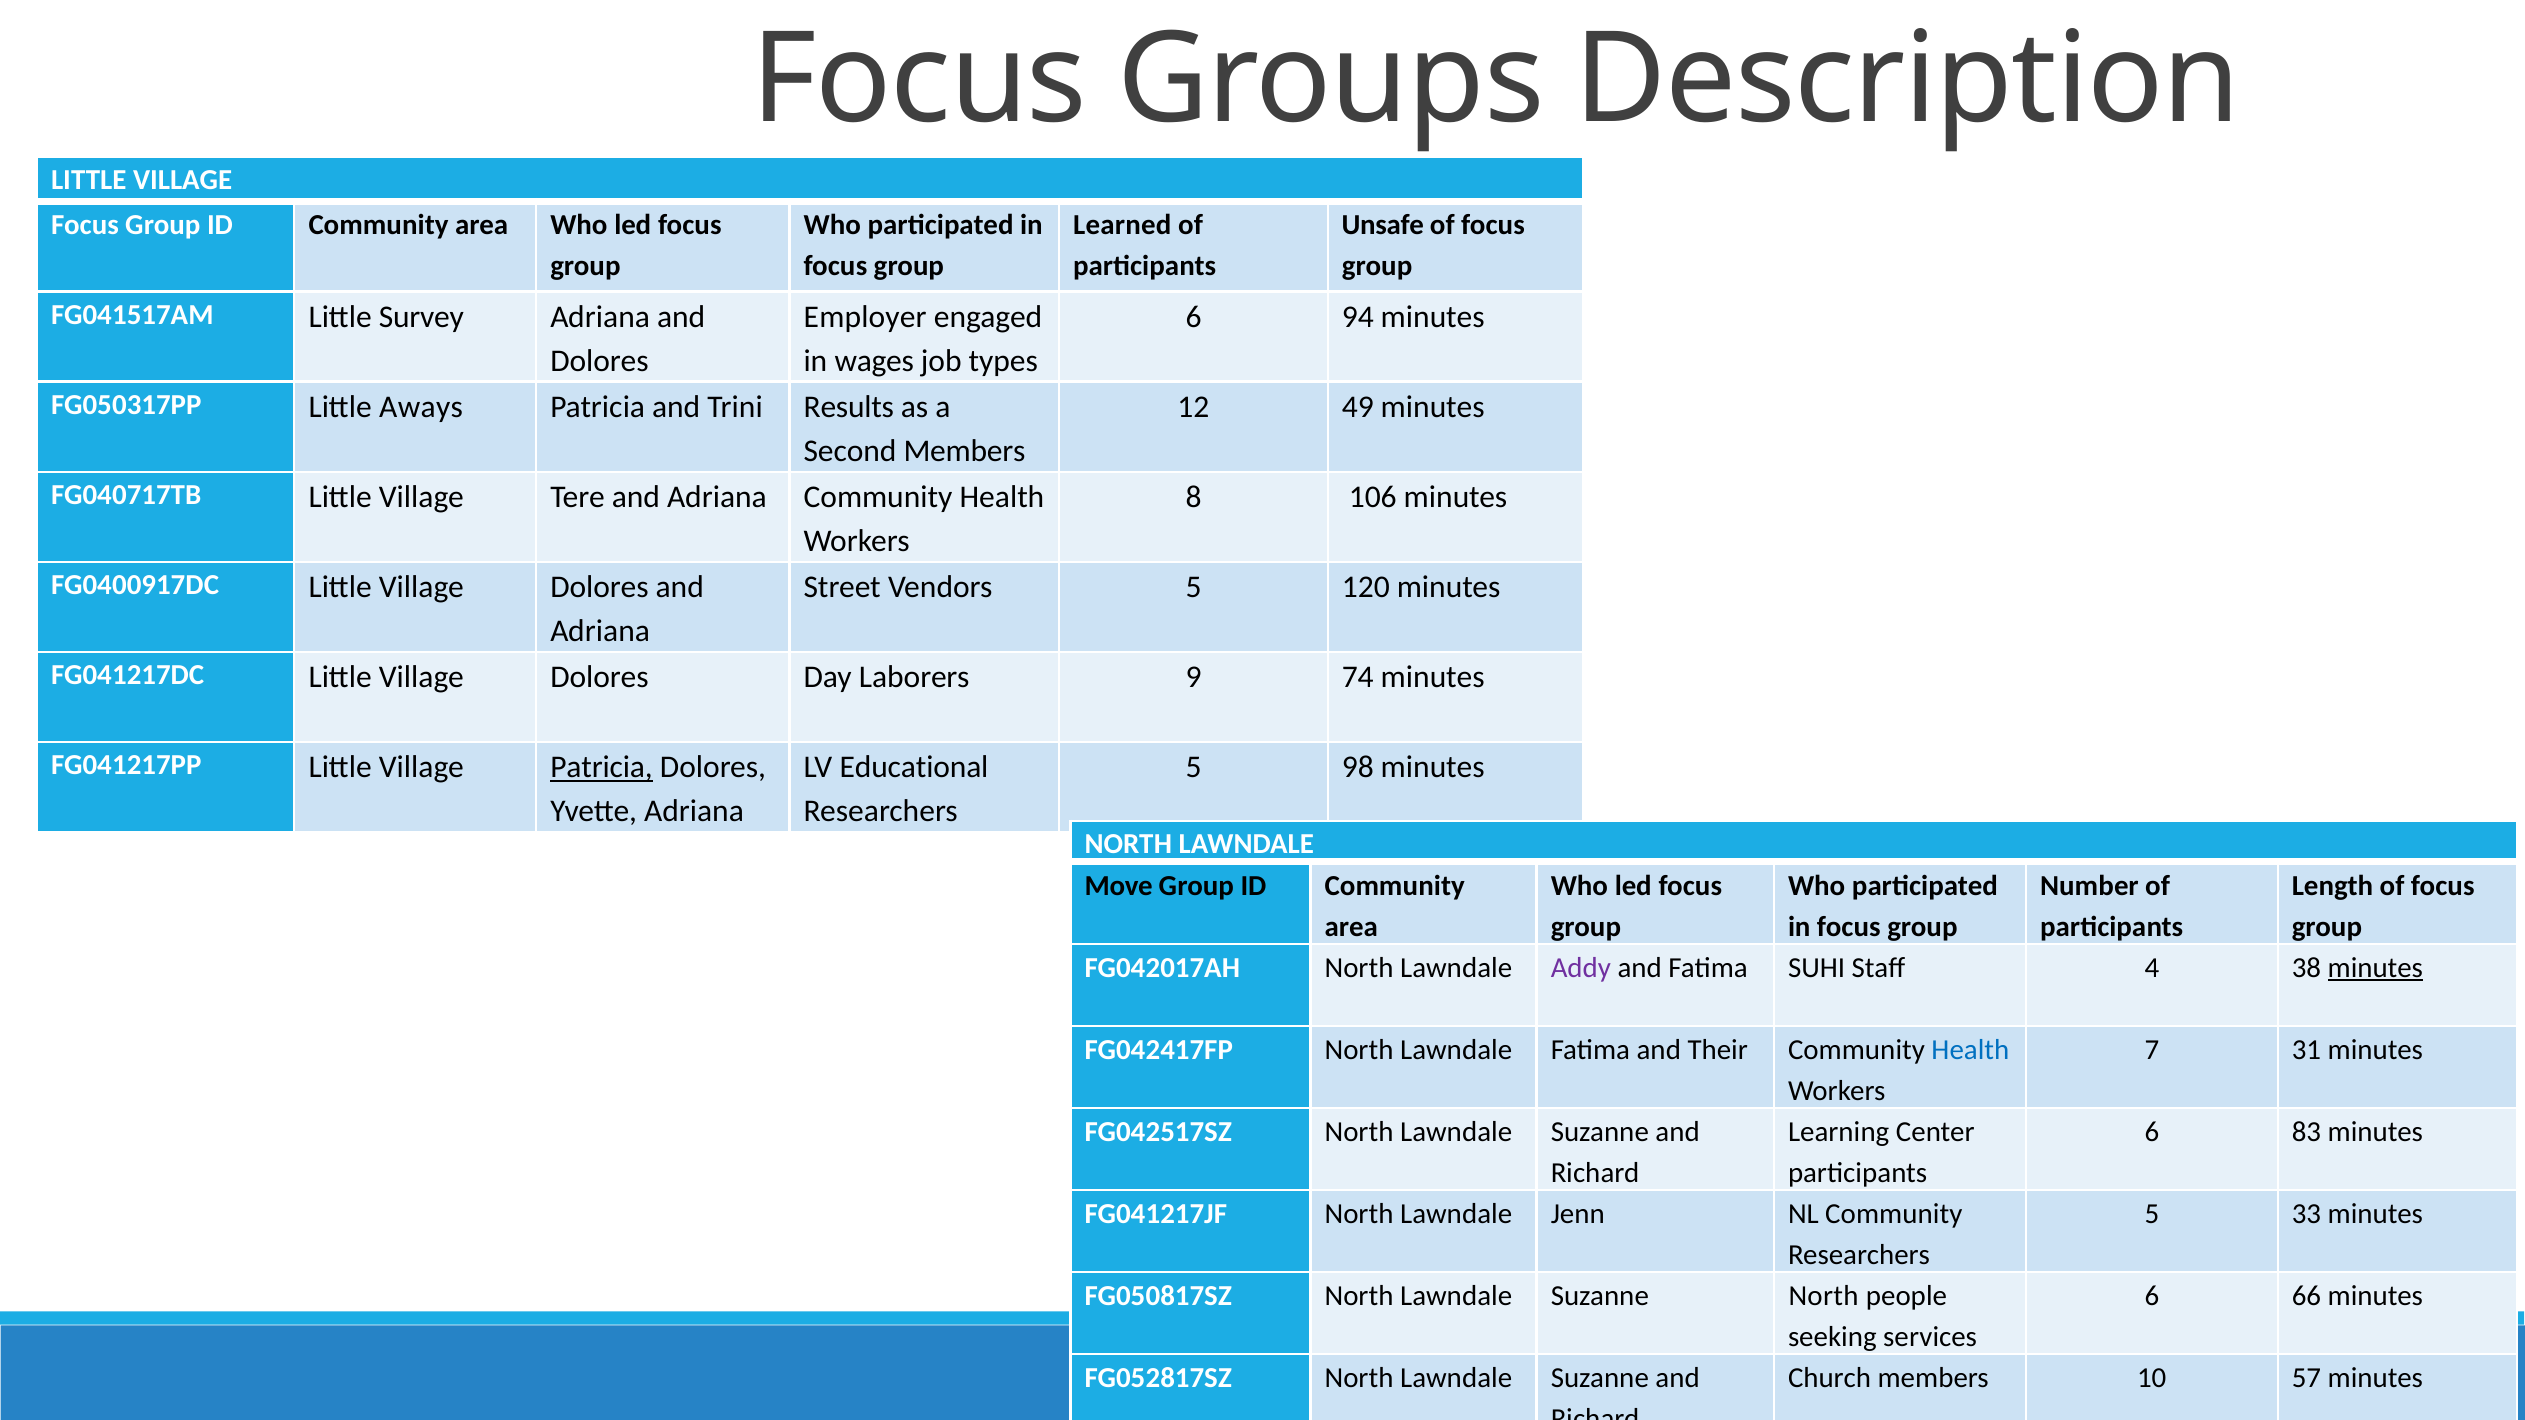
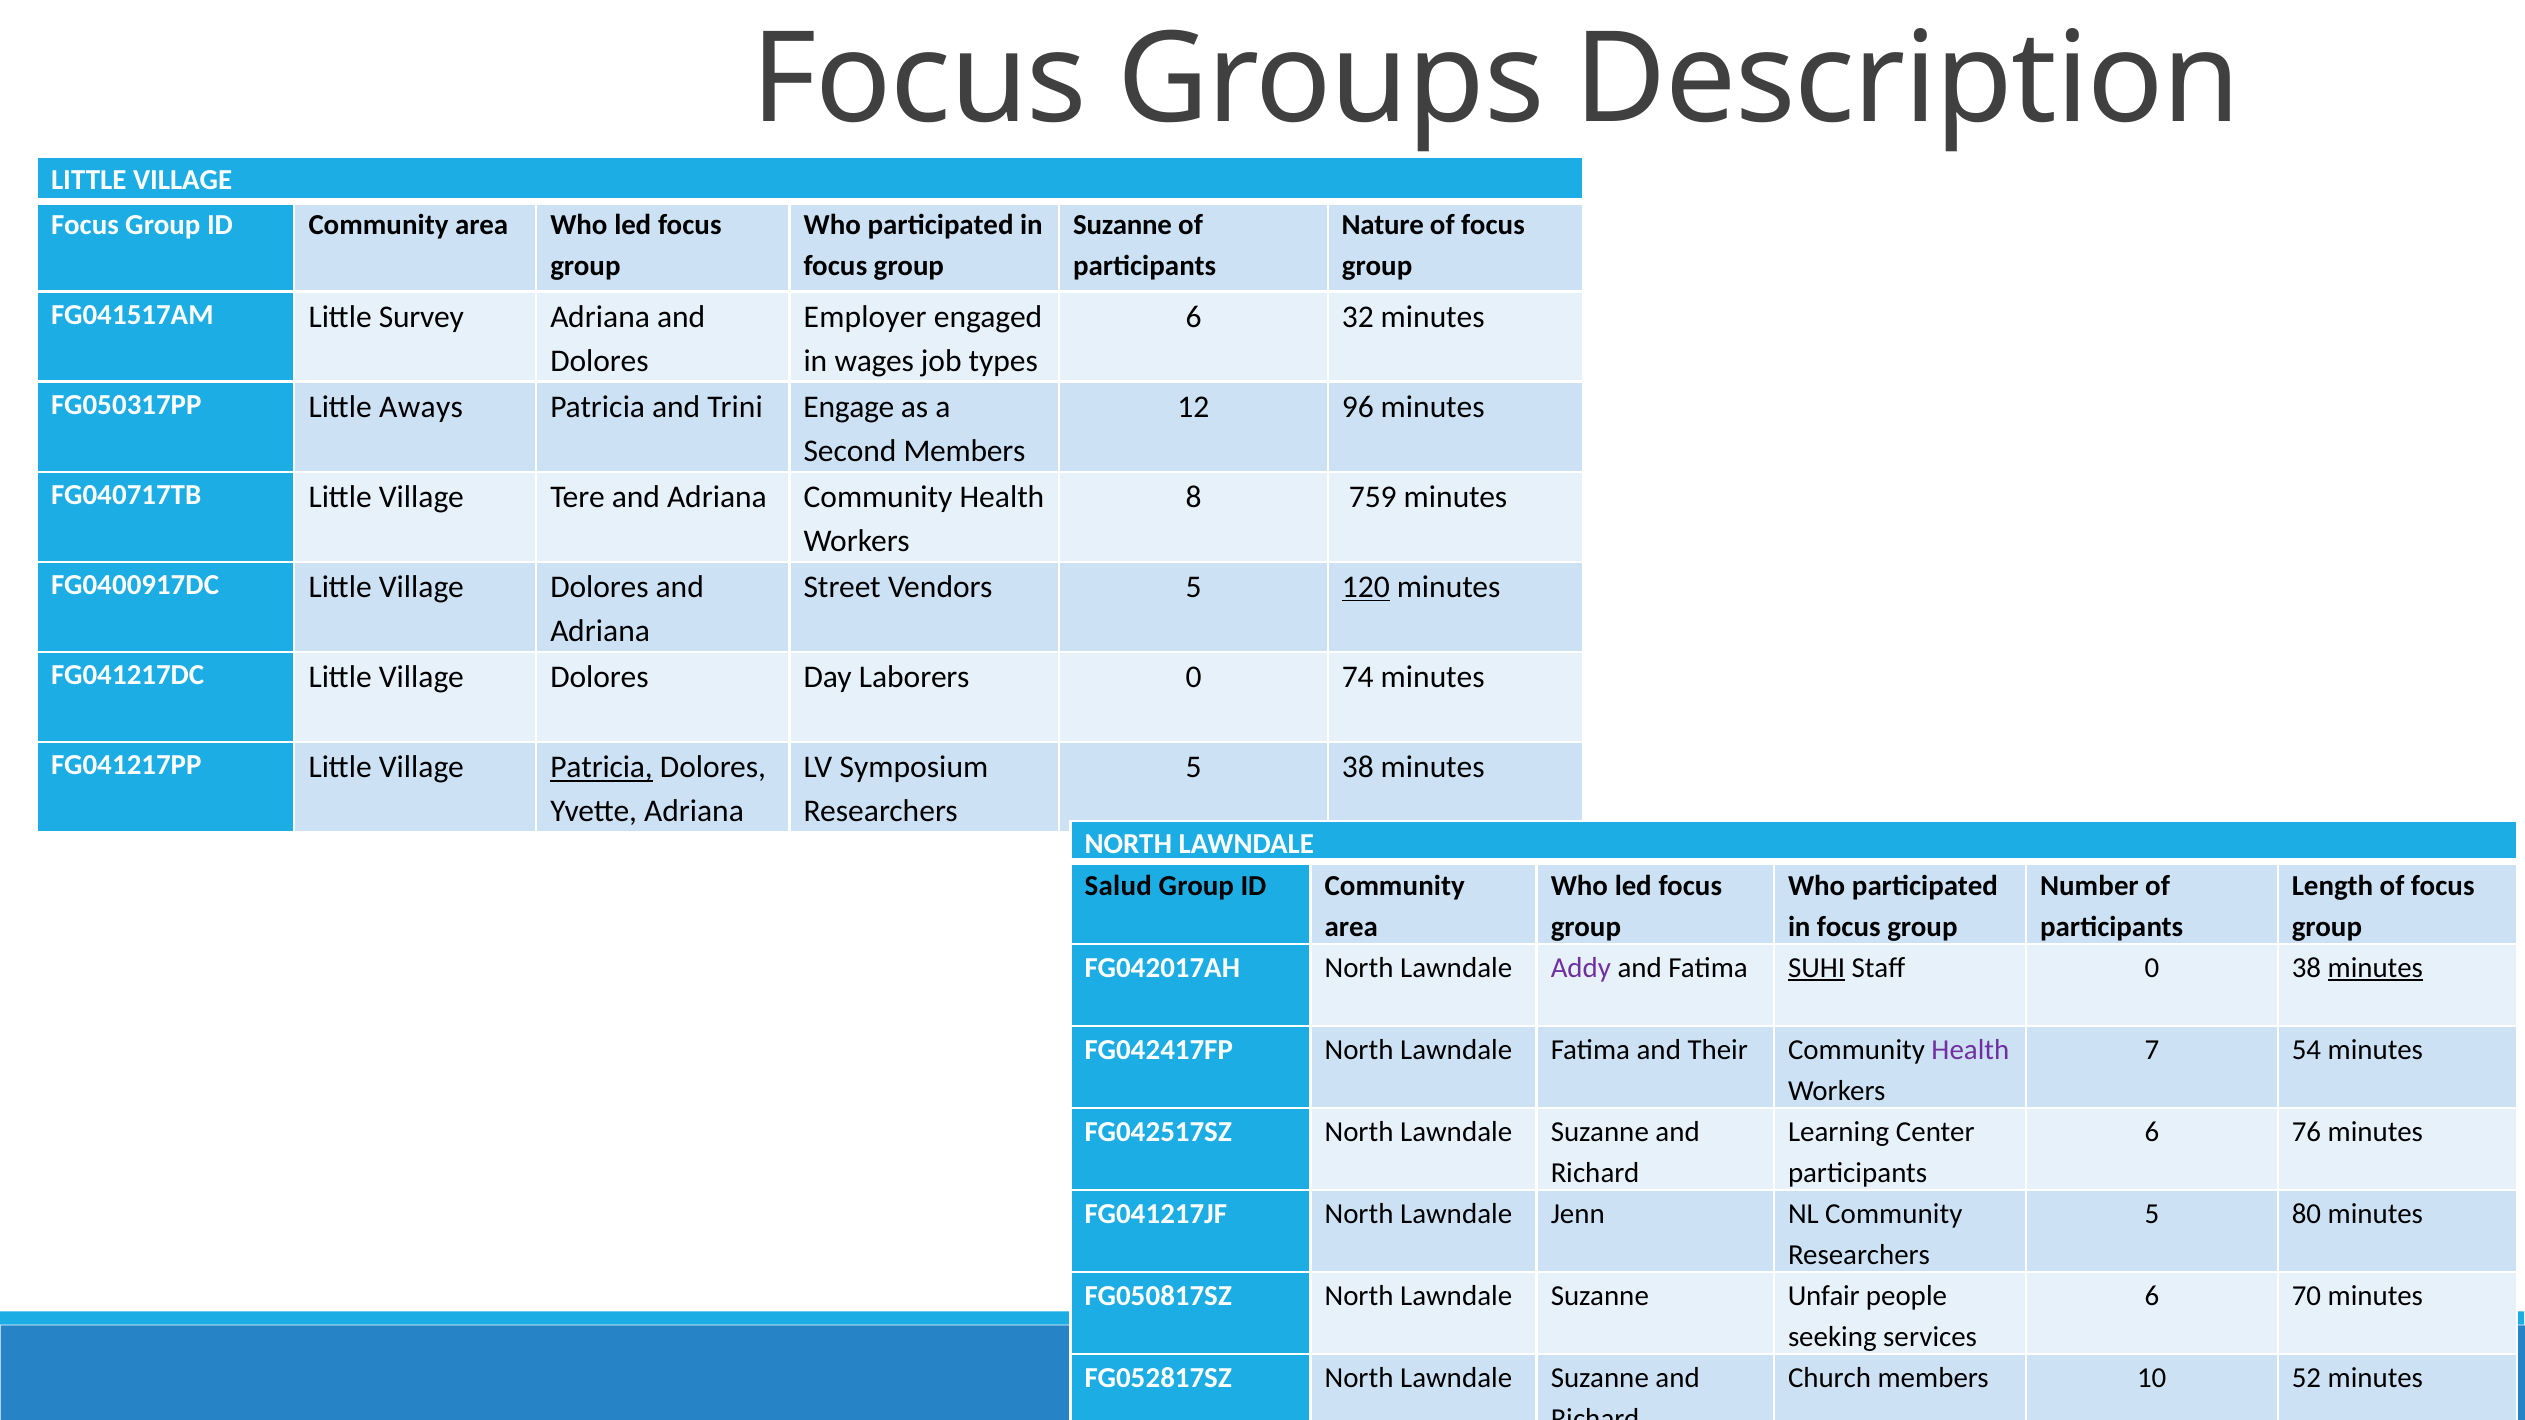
Learned at (1122, 225): Learned -> Suzanne
Unsafe: Unsafe -> Nature
94: 94 -> 32
Results: Results -> Engage
49: 49 -> 96
106: 106 -> 759
120 underline: none -> present
Laborers 9: 9 -> 0
Educational: Educational -> Symposium
5 98: 98 -> 38
Move: Move -> Salud
SUHI underline: none -> present
Staff 4: 4 -> 0
Health at (1970, 1050) colour: blue -> purple
31: 31 -> 54
83: 83 -> 76
33: 33 -> 80
Suzanne North: North -> Unfair
66: 66 -> 70
57: 57 -> 52
